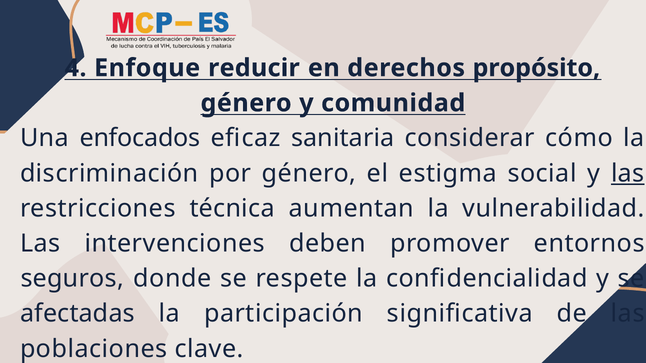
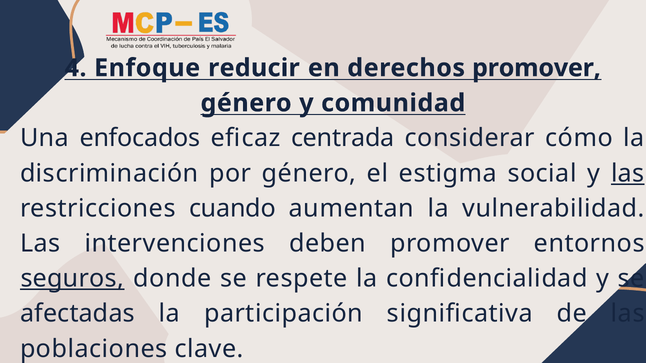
derechos propósito: propósito -> promover
sanitaria: sanitaria -> centrada
técnica: técnica -> cuando
seguros underline: none -> present
